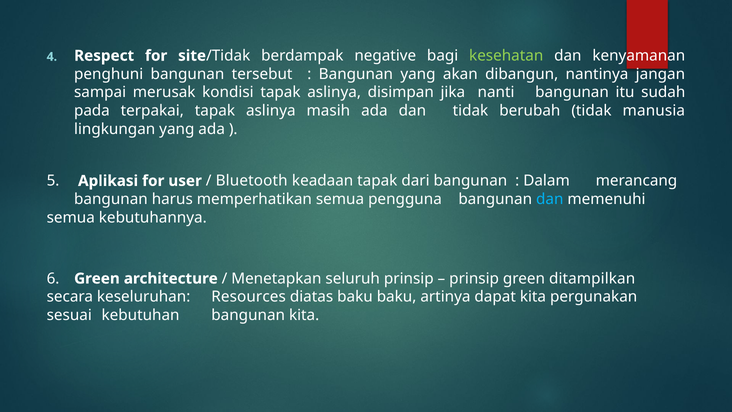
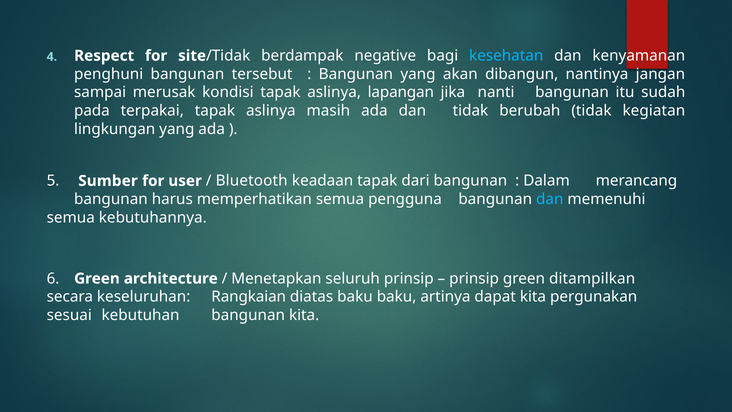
kesehatan colour: light green -> light blue
disimpan: disimpan -> lapangan
manusia: manusia -> kegiatan
Aplikasi: Aplikasi -> Sumber
Resources: Resources -> Rangkaian
